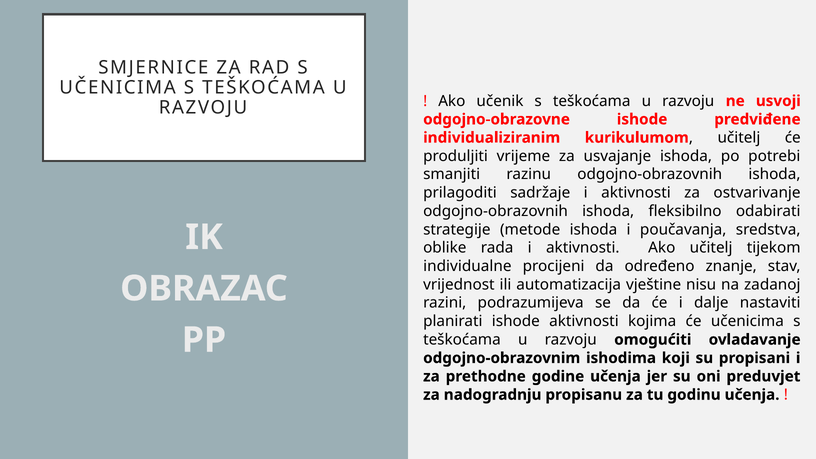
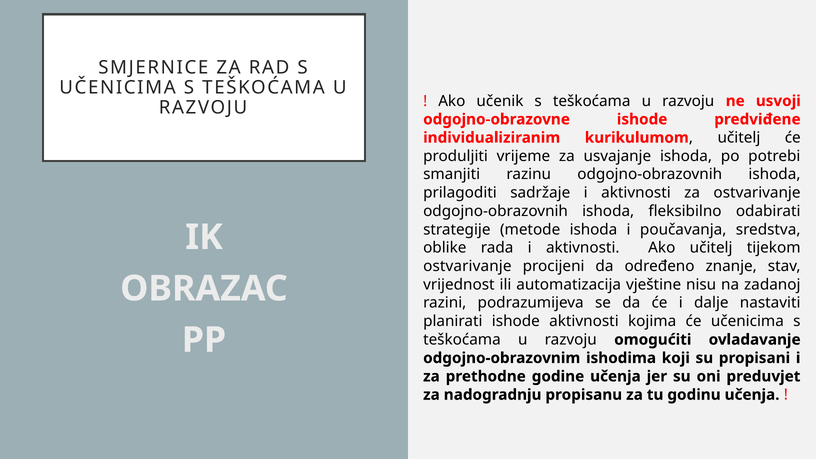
individualne at (467, 266): individualne -> ostvarivanje
